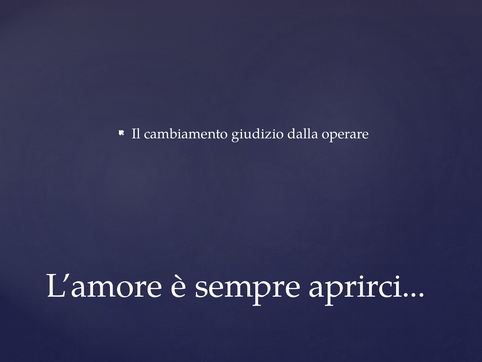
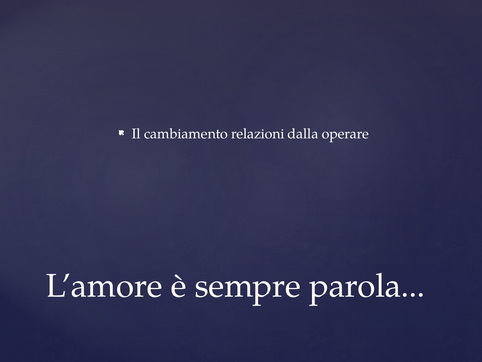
giudizio: giudizio -> relazioni
aprirci: aprirci -> parola
